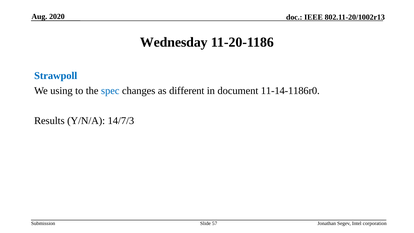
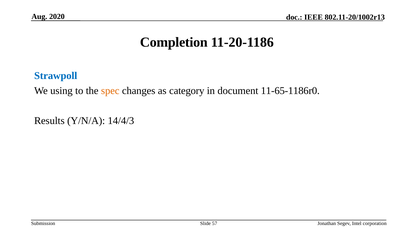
Wednesday: Wednesday -> Completion
spec colour: blue -> orange
different: different -> category
11-14-1186r0: 11-14-1186r0 -> 11-65-1186r0
14/7/3: 14/7/3 -> 14/4/3
